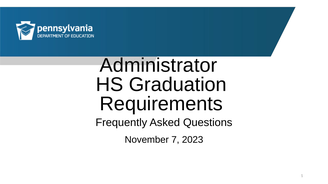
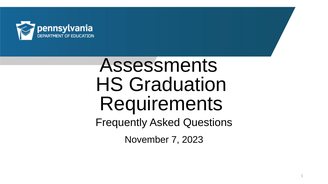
Administrator: Administrator -> Assessments
